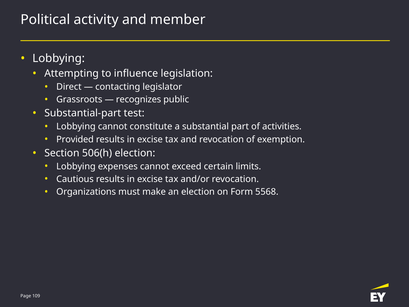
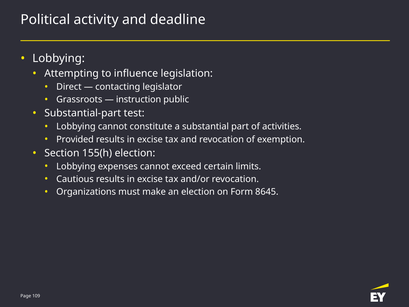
member: member -> deadline
recognizes: recognizes -> instruction
506(h: 506(h -> 155(h
5568: 5568 -> 8645
